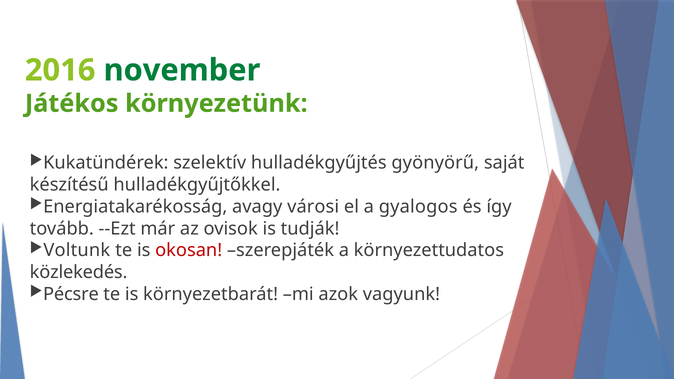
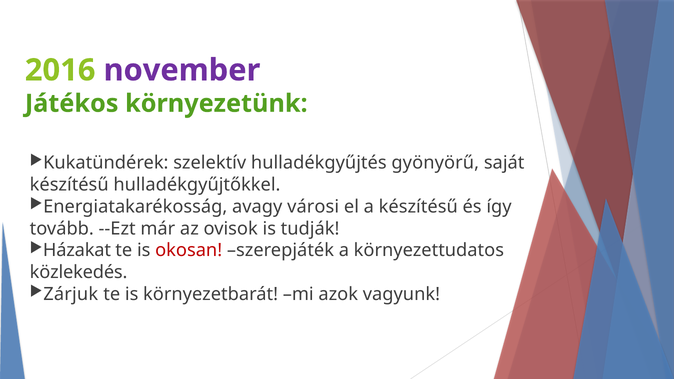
november colour: green -> purple
a gyalogos: gyalogos -> készítésű
Voltunk: Voltunk -> Házakat
Pécsre: Pécsre -> Zárjuk
